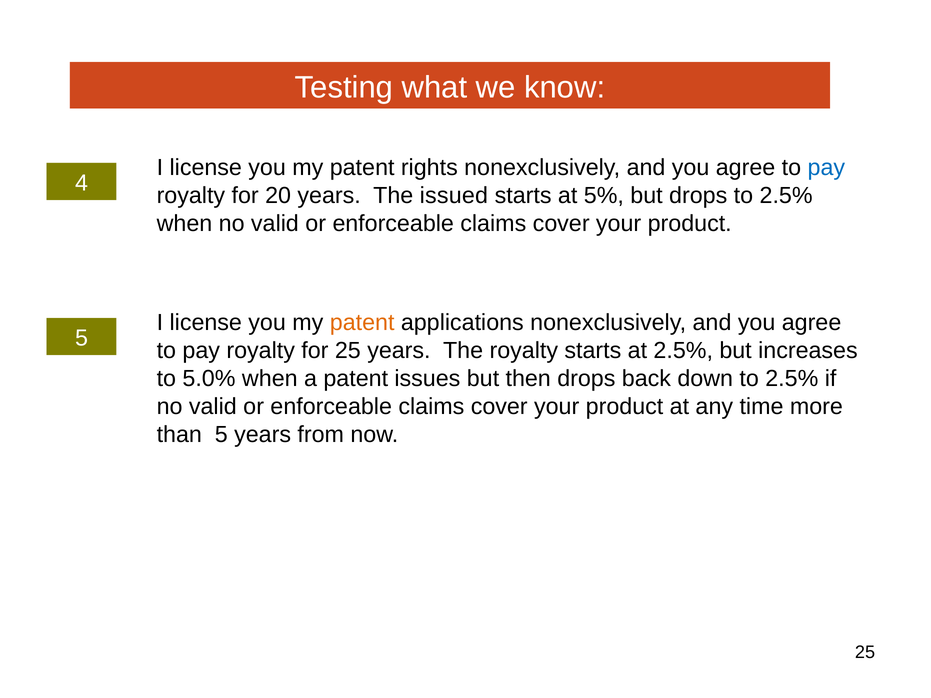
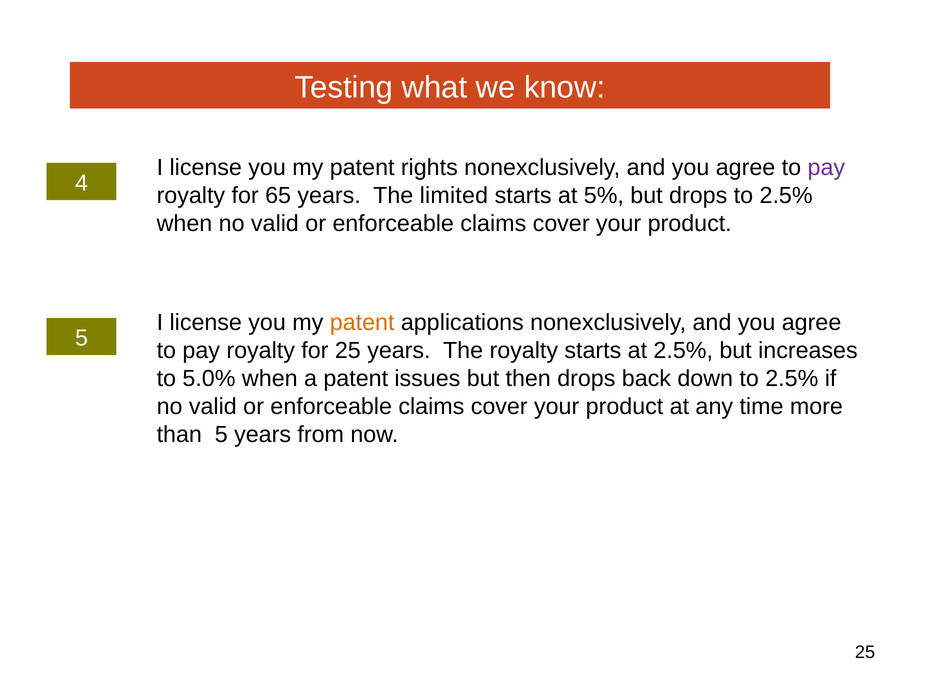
pay at (826, 168) colour: blue -> purple
20: 20 -> 65
issued: issued -> limited
